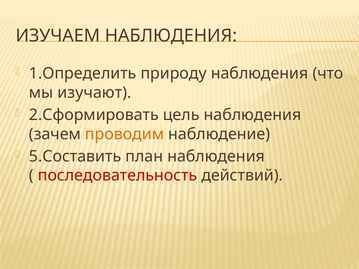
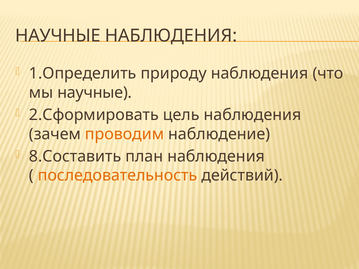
ИЗУЧАЕМ at (58, 36): ИЗУЧАЕМ -> НАУЧНЫЕ
мы изучают: изучают -> научные
5.Составить: 5.Составить -> 8.Составить
последовательность colour: red -> orange
